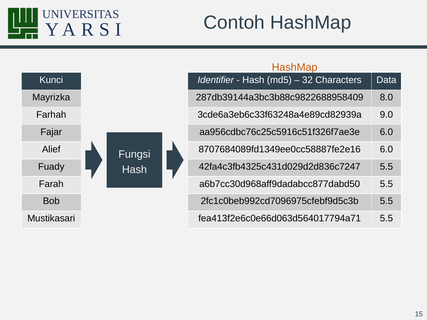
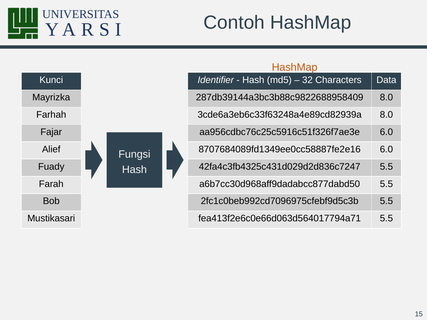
3cde6a3eb6c33f63248a4e89cd82939a 9.0: 9.0 -> 8.0
